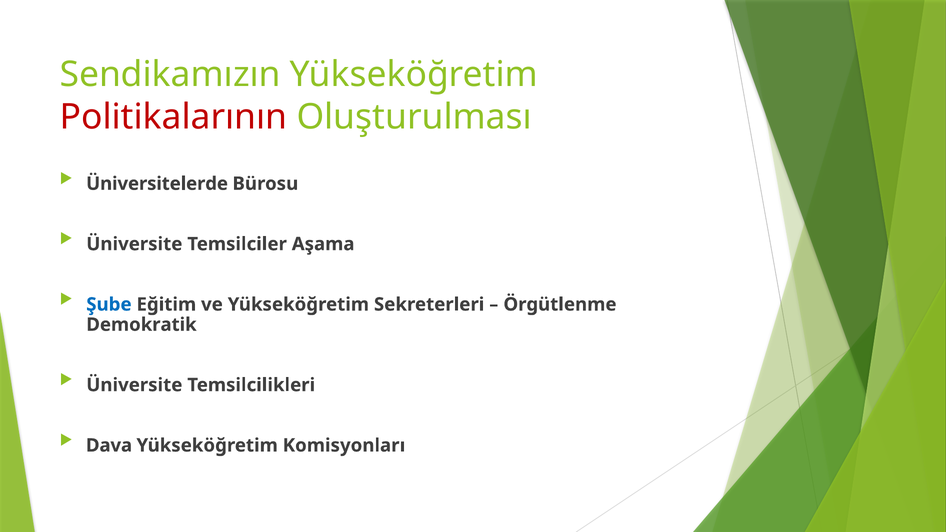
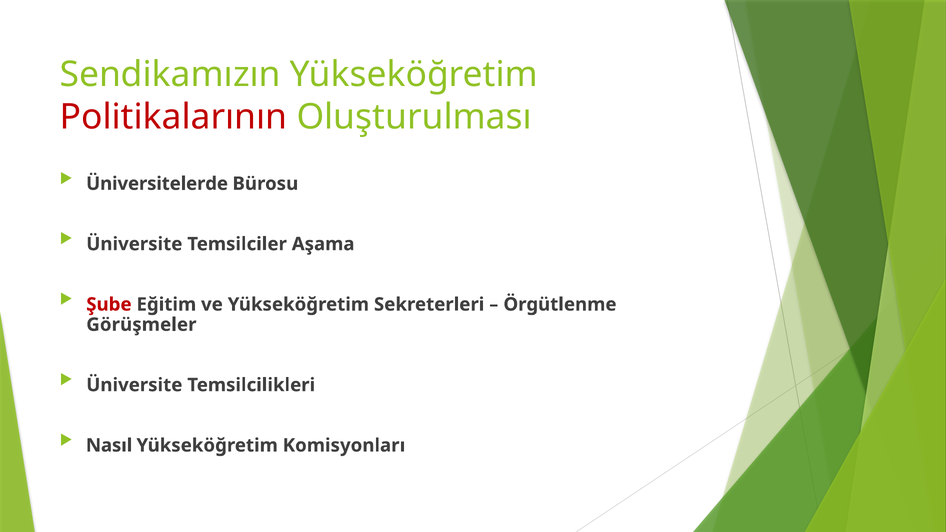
Şube colour: blue -> red
Demokratik: Demokratik -> Görüşmeler
Dava: Dava -> Nasıl
